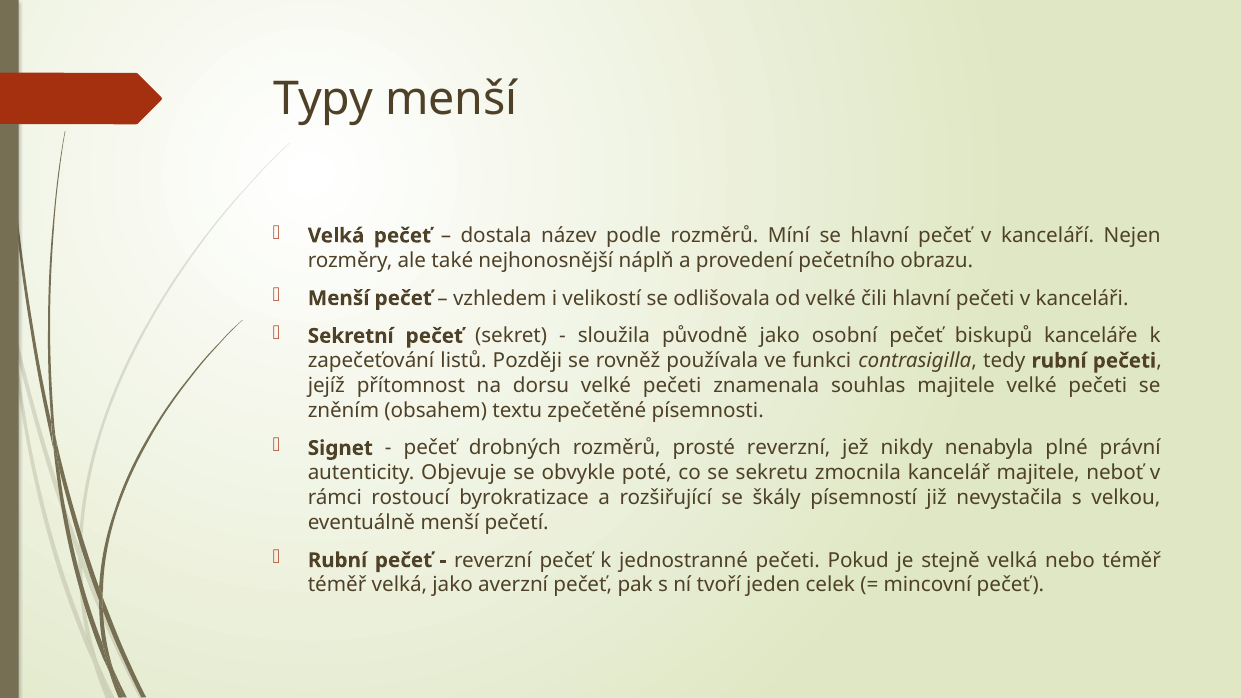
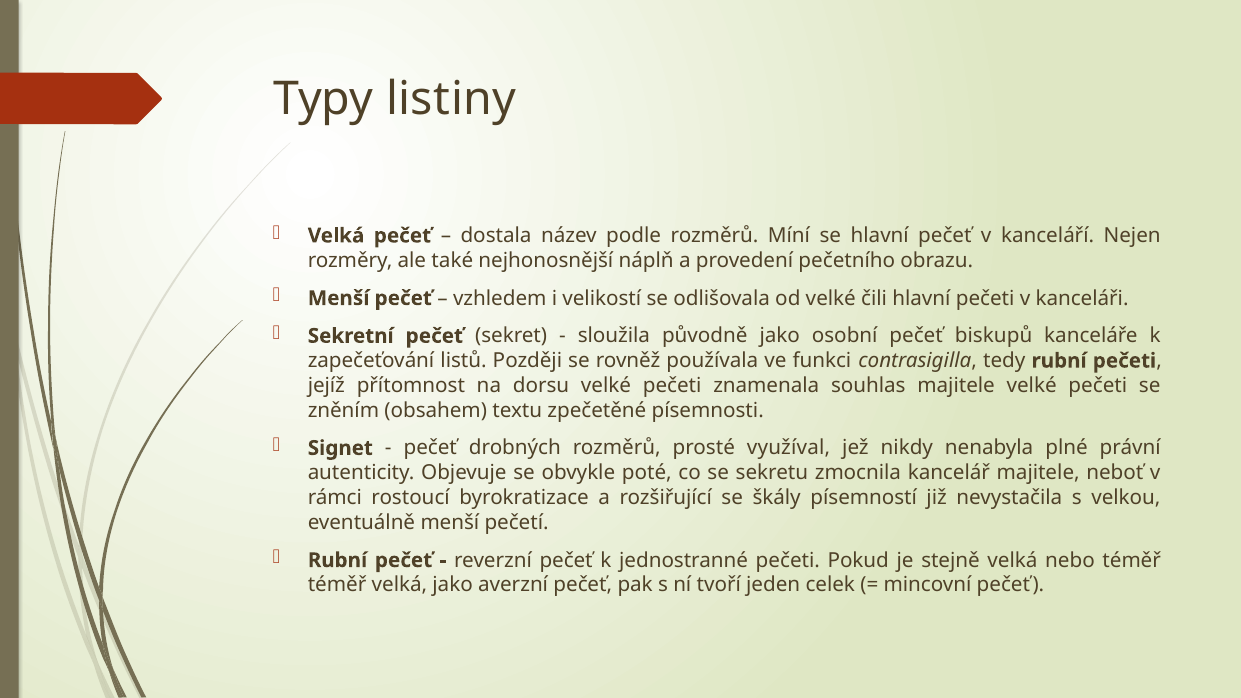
Typy menší: menší -> listiny
prosté reverzní: reverzní -> využíval
